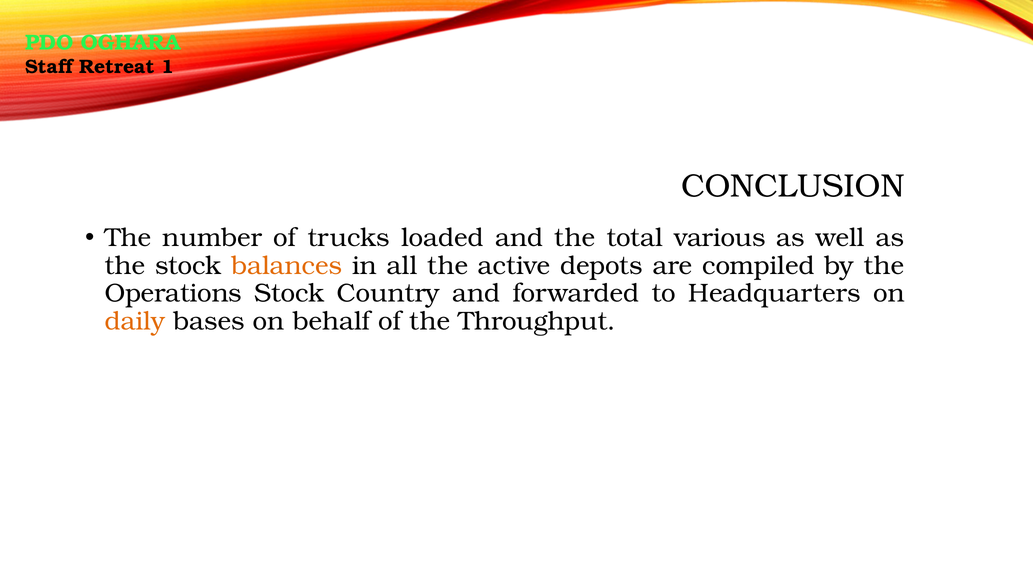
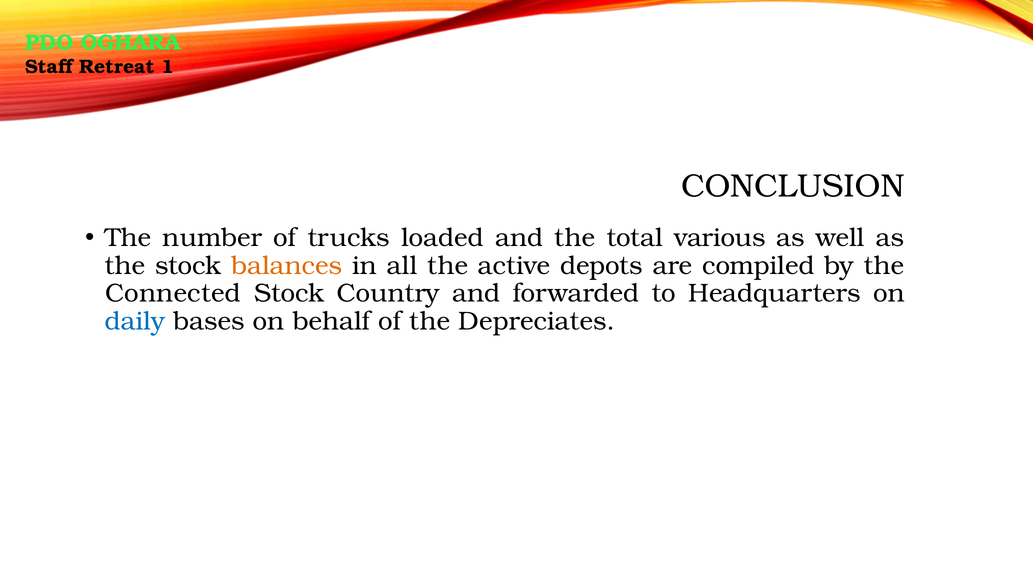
Operations: Operations -> Connected
daily colour: orange -> blue
Throughput: Throughput -> Depreciates
